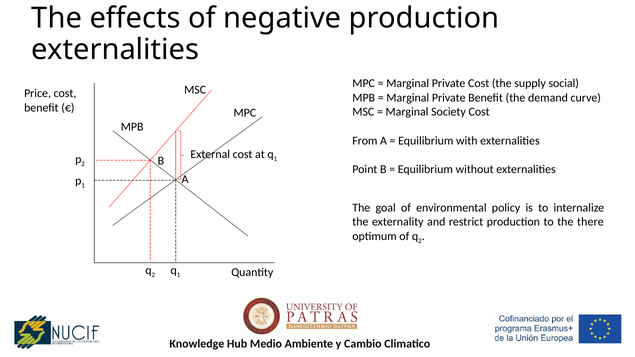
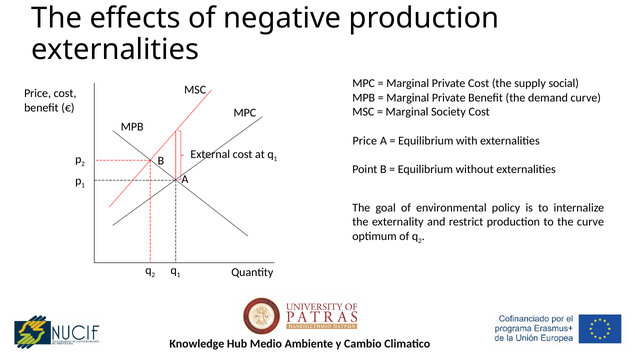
From at (365, 141): From -> Price
the there: there -> curve
